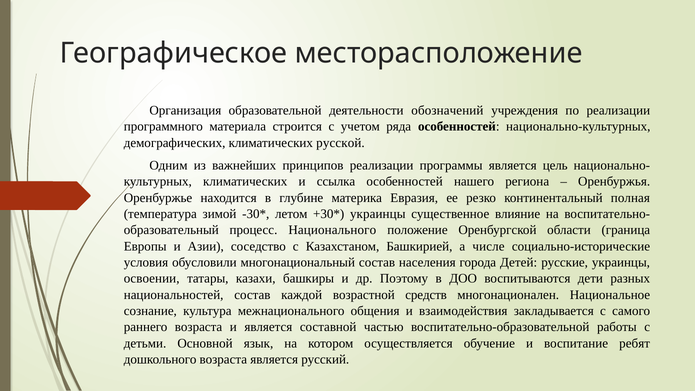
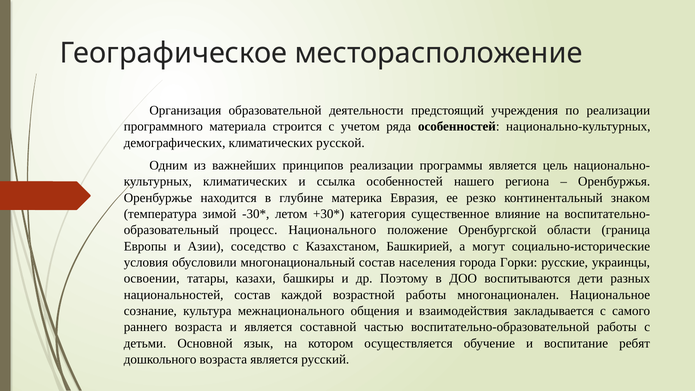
обозначений: обозначений -> предстоящий
полная: полная -> знаком
украинцы at (378, 214): украинцы -> категория
числе: числе -> могут
Детей: Детей -> Горки
возрастной средств: средств -> работы
